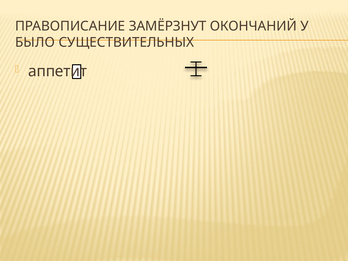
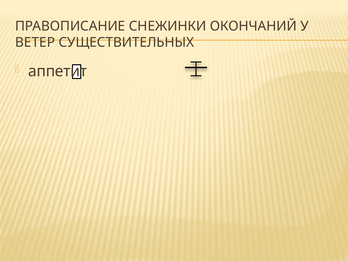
ЗАМЁРЗНУТ: ЗАМЁРЗНУТ -> СНЕЖИНКИ
БЫЛО: БЫЛО -> ВЕТЕР
